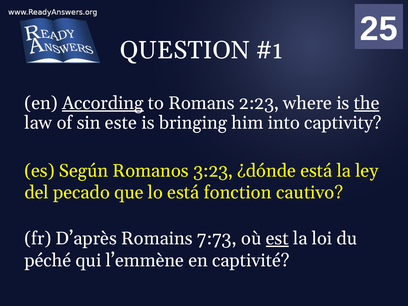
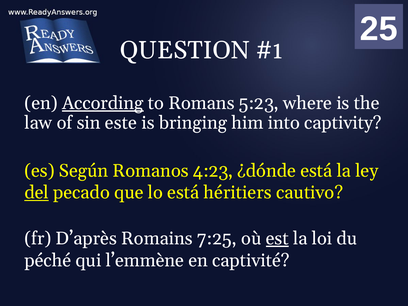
2:23: 2:23 -> 5:23
the underline: present -> none
3:23: 3:23 -> 4:23
del underline: none -> present
fonction: fonction -> héritiers
7:73: 7:73 -> 7:25
